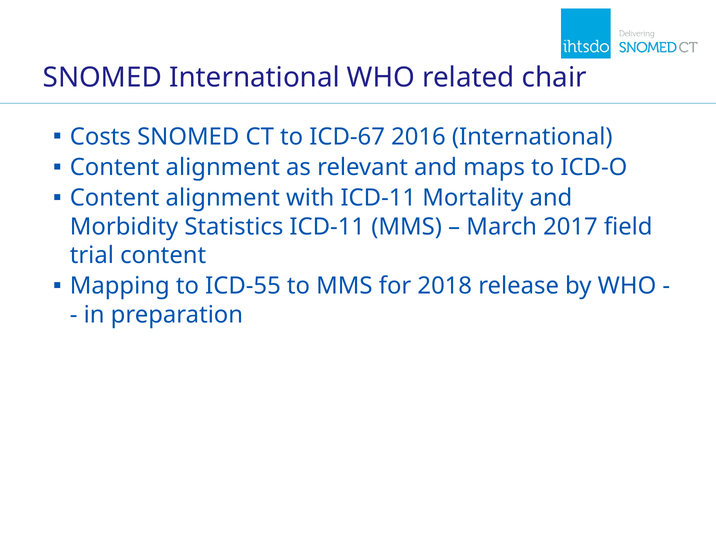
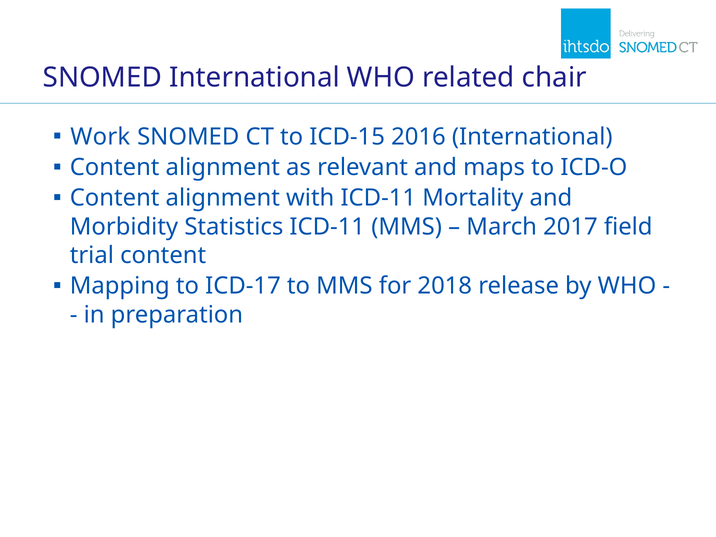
Costs: Costs -> Work
ICD-67: ICD-67 -> ICD-15
ICD-55: ICD-55 -> ICD-17
